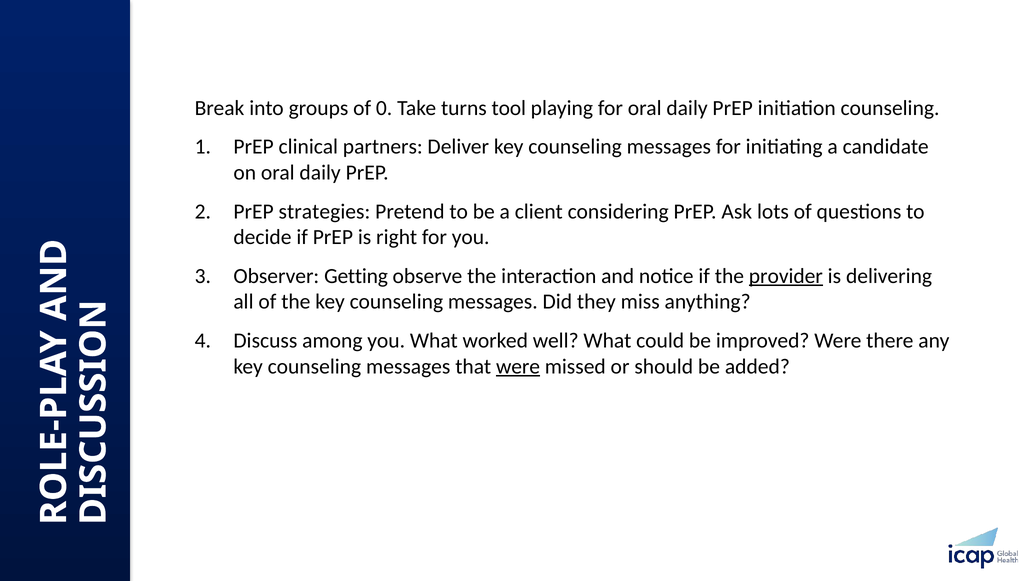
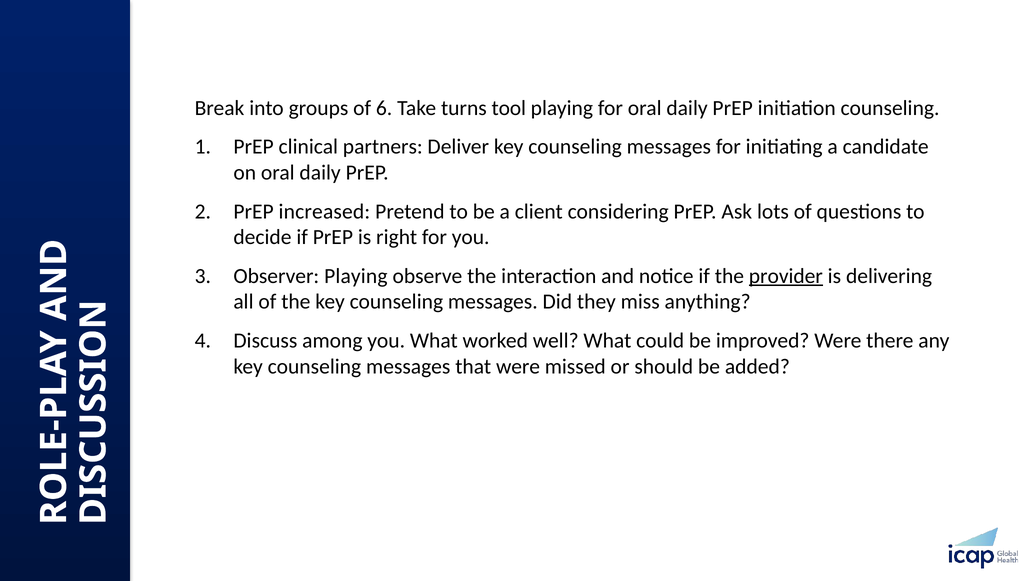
0: 0 -> 6
strategies: strategies -> increased
Observer Getting: Getting -> Playing
were at (518, 366) underline: present -> none
